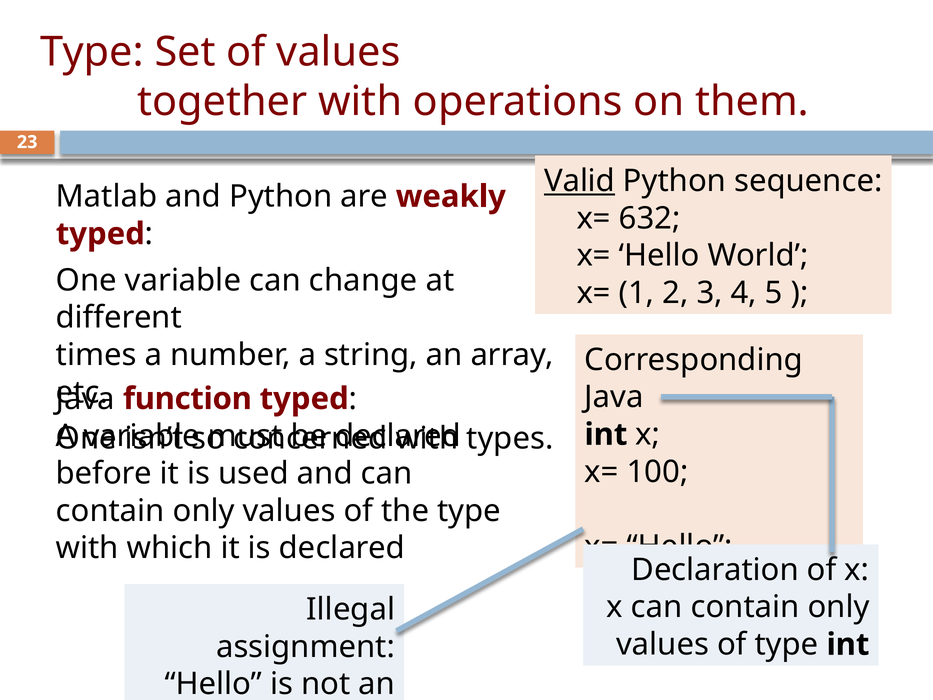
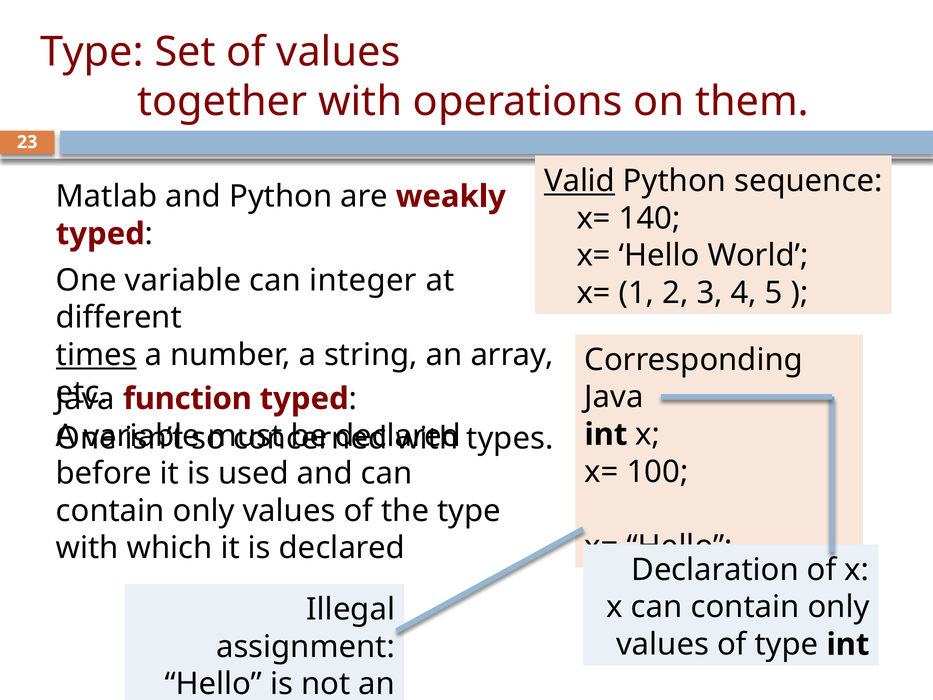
632: 632 -> 140
change: change -> integer
times underline: none -> present
